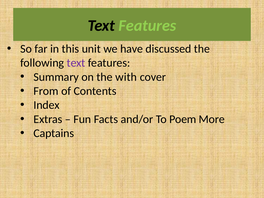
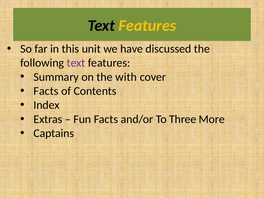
Features at (147, 26) colour: light green -> yellow
From at (46, 91): From -> Facts
Poem: Poem -> Three
